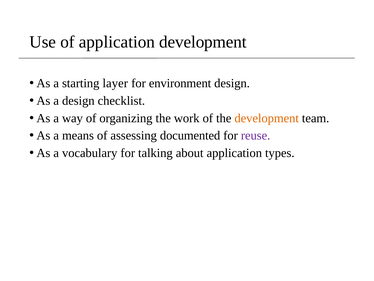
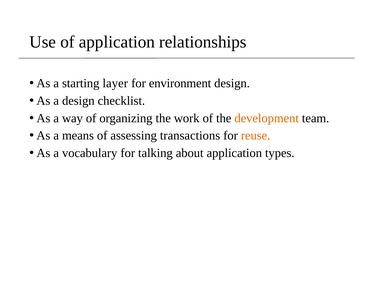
application development: development -> relationships
documented: documented -> transactions
reuse colour: purple -> orange
